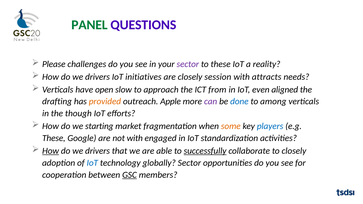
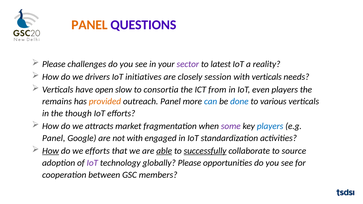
PANEL at (89, 25) colour: green -> orange
to these: these -> latest
with attracts: attracts -> verticals
approach: approach -> consortia
even aligned: aligned -> players
drafting: drafting -> remains
outreach Apple: Apple -> Panel
can colour: purple -> blue
among: among -> various
starting: starting -> attracts
some colour: orange -> purple
These at (54, 138): These -> Panel
drivers at (98, 151): drivers -> efforts
able underline: none -> present
to closely: closely -> source
IoT at (92, 163) colour: blue -> purple
globally Sector: Sector -> Please
GSC underline: present -> none
